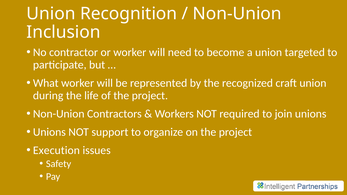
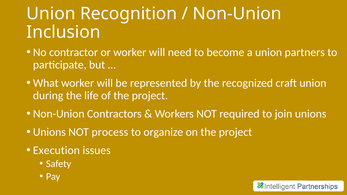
targeted: targeted -> partners
support: support -> process
